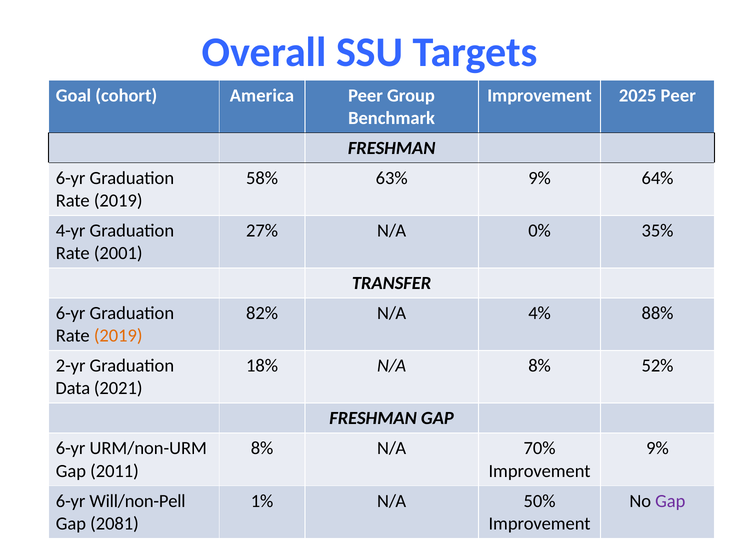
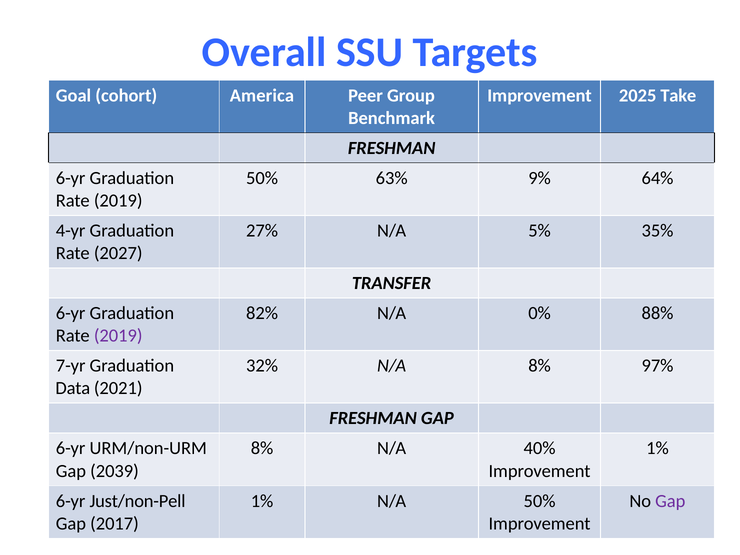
2025 Peer: Peer -> Take
58% at (262, 178): 58% -> 50%
0%: 0% -> 5%
2001: 2001 -> 2027
4%: 4% -> 0%
2019 at (118, 336) colour: orange -> purple
2-yr: 2-yr -> 7-yr
18%: 18% -> 32%
52%: 52% -> 97%
70%: 70% -> 40%
9% at (658, 448): 9% -> 1%
2011: 2011 -> 2039
Will/non-Pell: Will/non-Pell -> Just/non-Pell
2081: 2081 -> 2017
